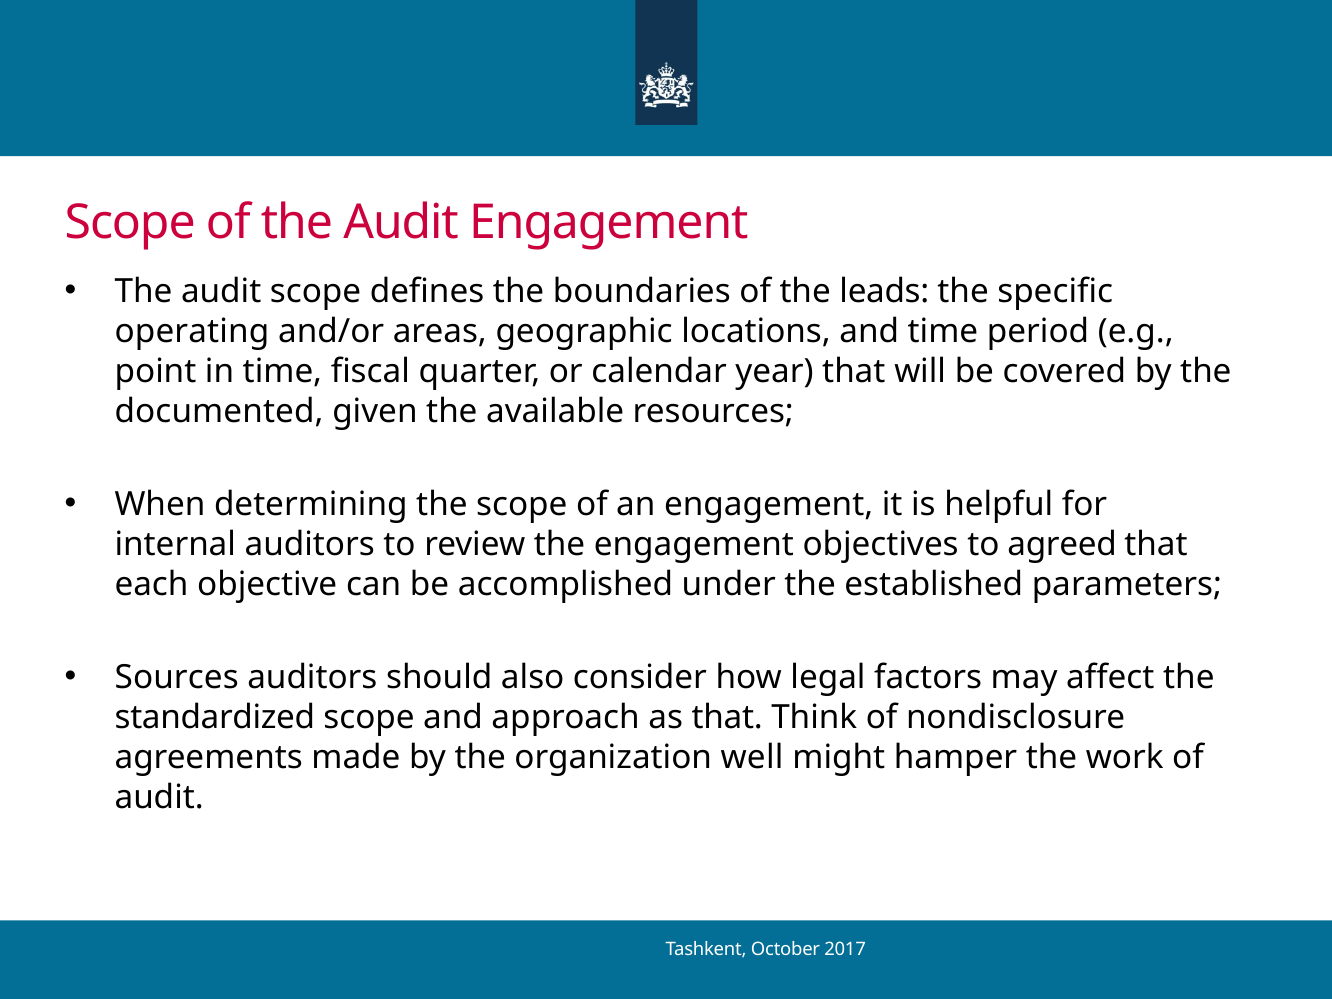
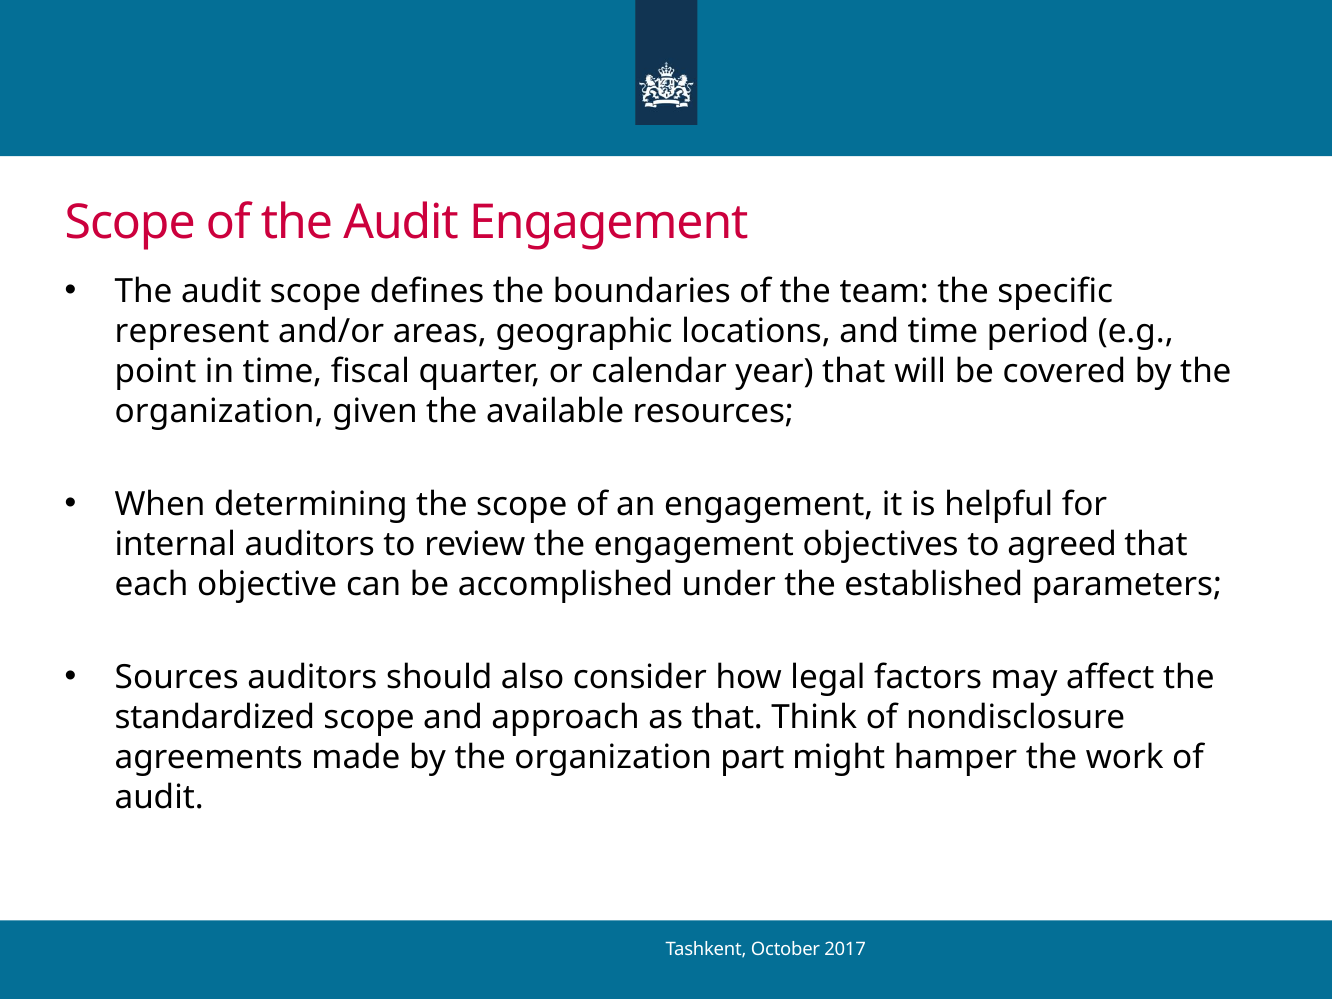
leads: leads -> team
operating: operating -> represent
documented at (219, 411): documented -> organization
well: well -> part
